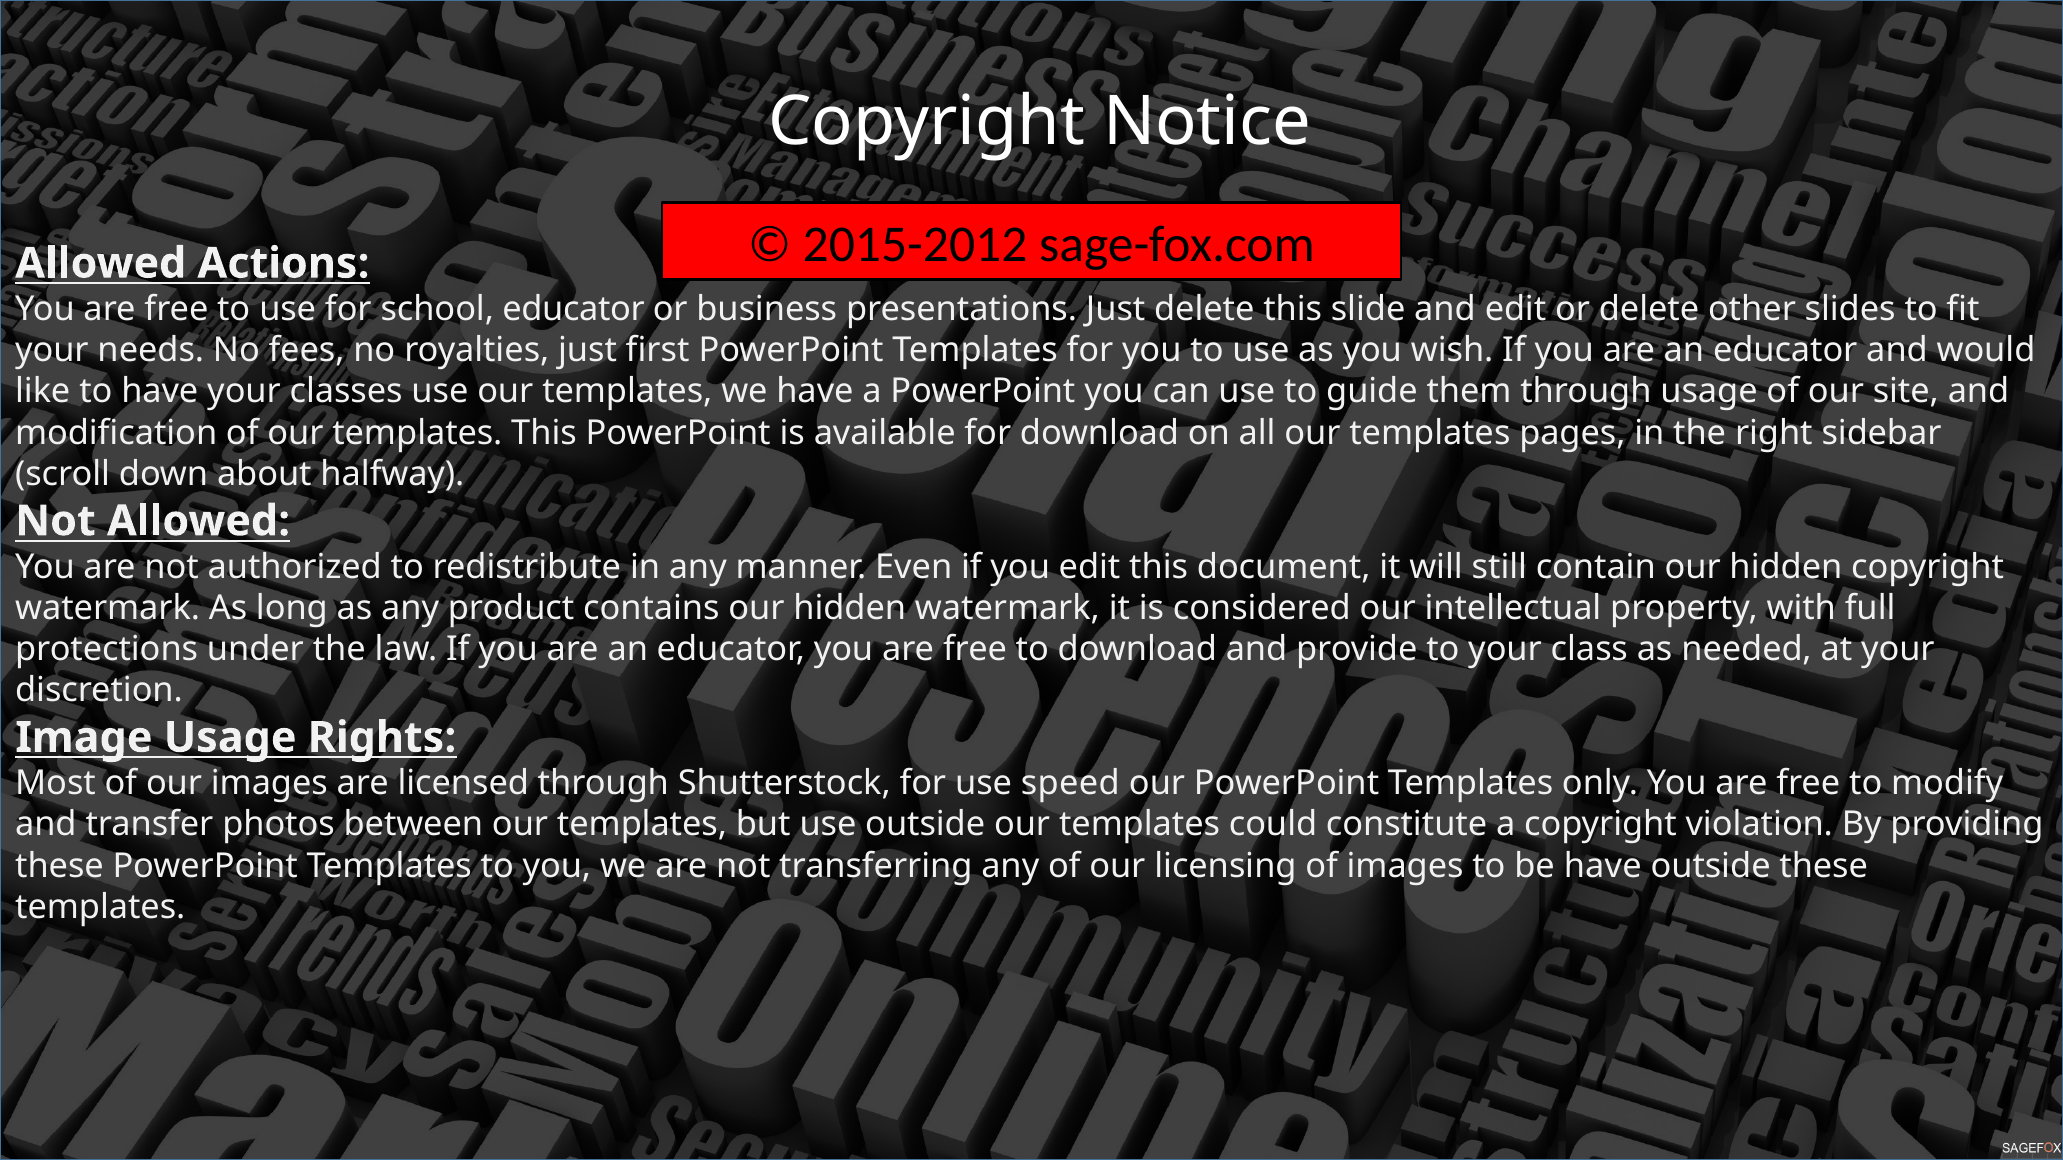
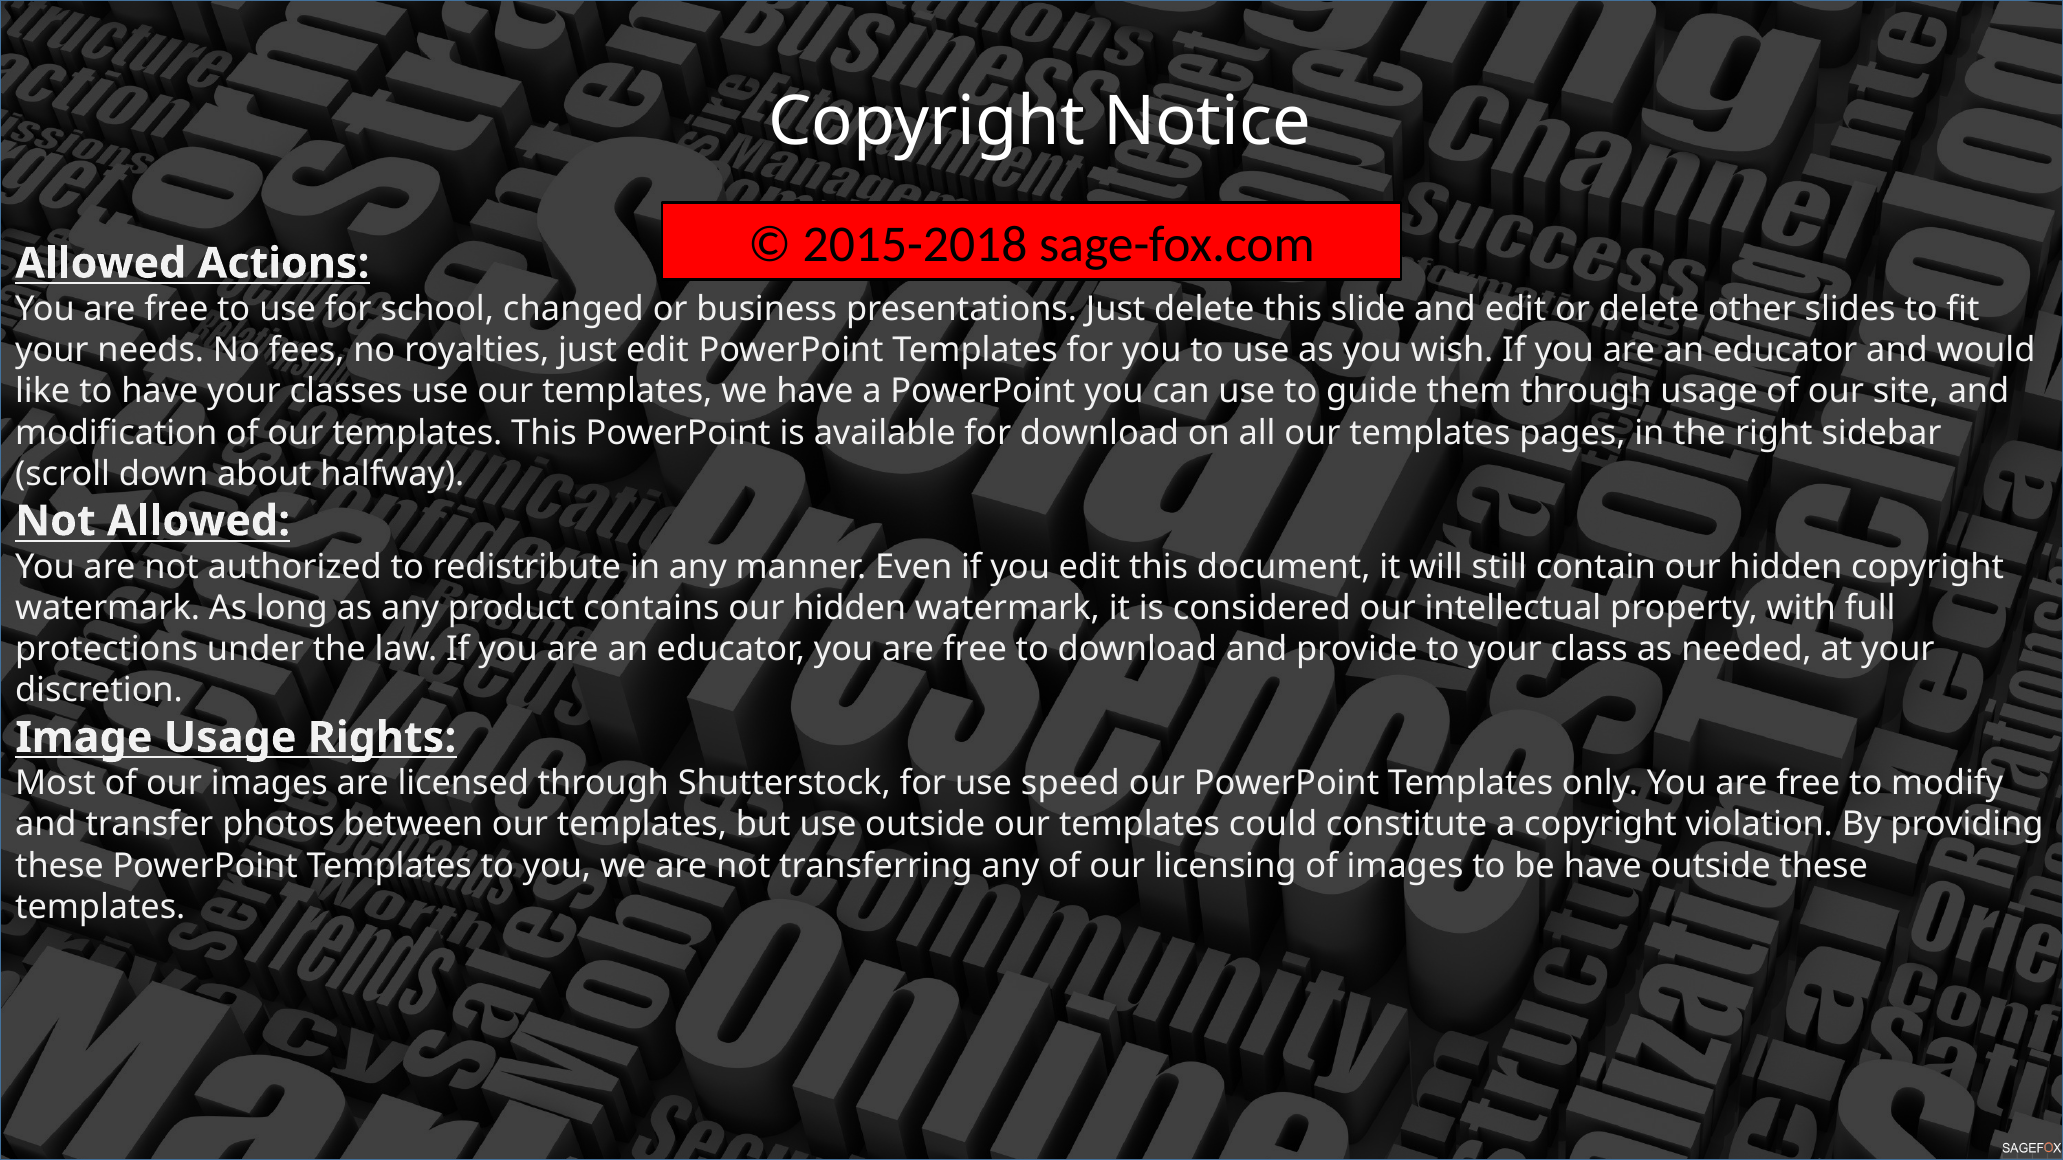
2015-2012: 2015-2012 -> 2015-2018
school educator: educator -> changed
just first: first -> edit
